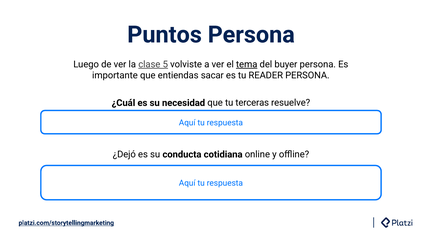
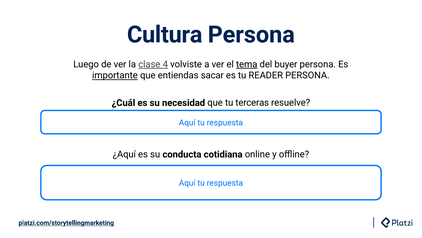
Puntos: Puntos -> Cultura
5: 5 -> 4
importante underline: none -> present
¿Dejó: ¿Dejó -> ¿Aquí
